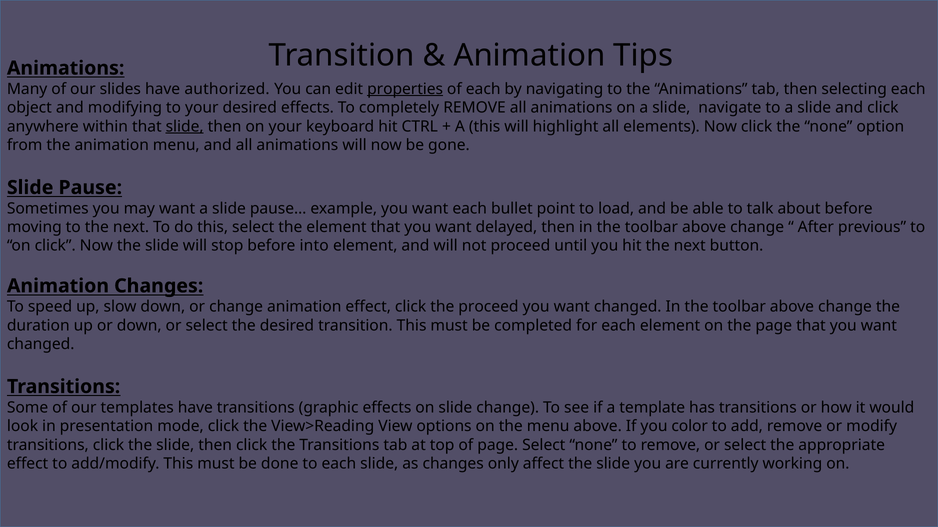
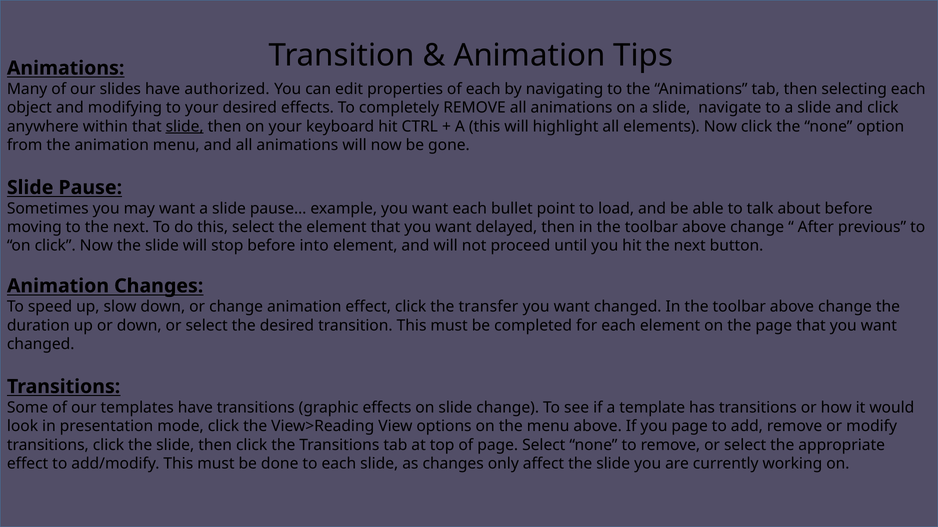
properties underline: present -> none
the proceed: proceed -> transfer
you color: color -> page
